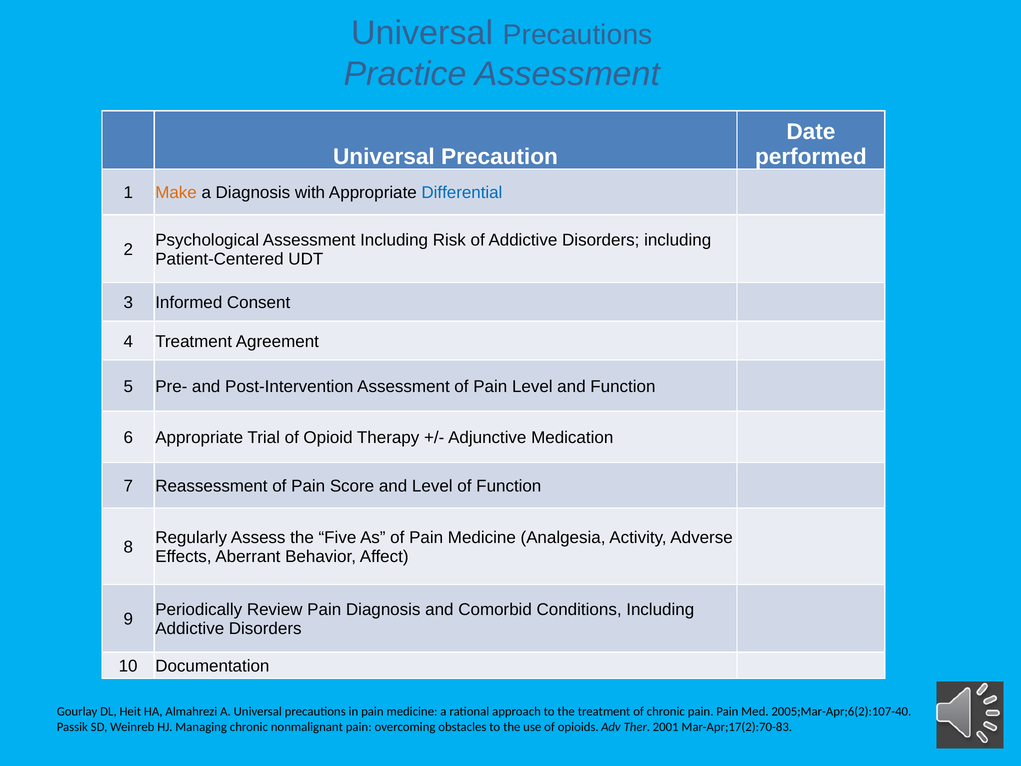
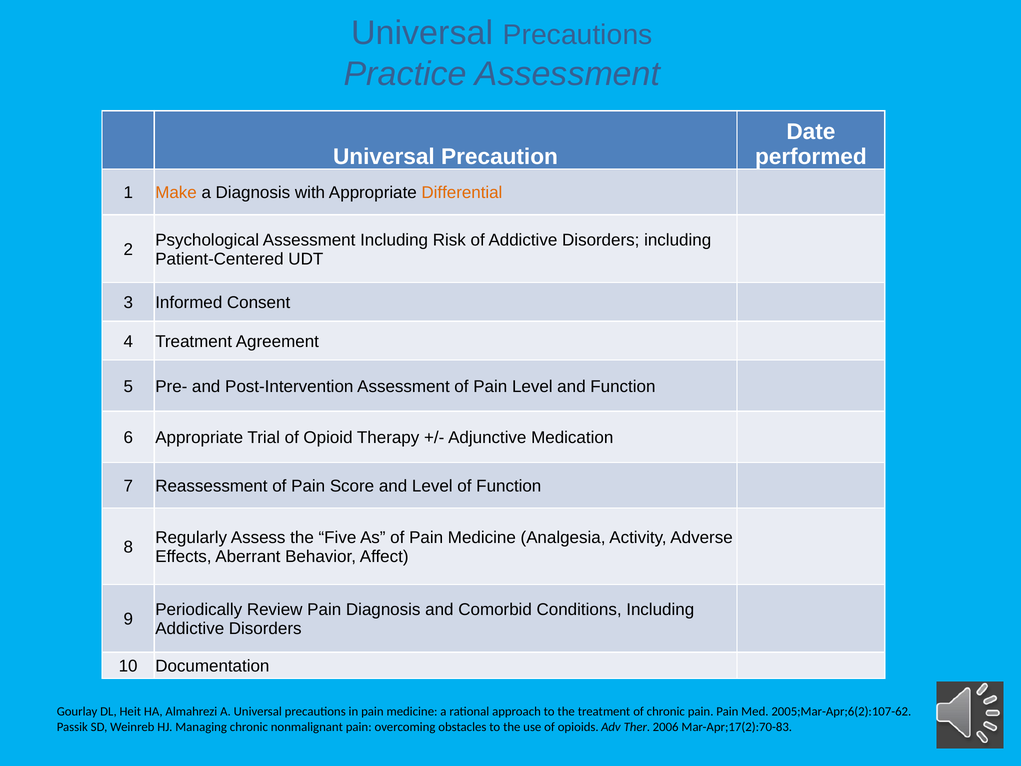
Differential colour: blue -> orange
2005;Mar-Apr;6(2):107-40: 2005;Mar-Apr;6(2):107-40 -> 2005;Mar-Apr;6(2):107-62
2001: 2001 -> 2006
